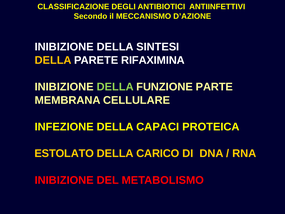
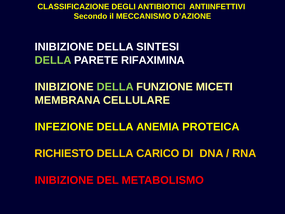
DELLA at (53, 60) colour: yellow -> light green
PARTE: PARTE -> MICETI
CAPACI: CAPACI -> ANEMIA
ESTOLATO: ESTOLATO -> RICHIESTO
